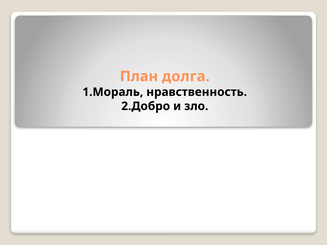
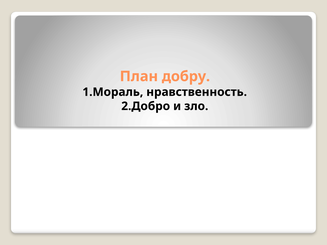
долга: долга -> добру
